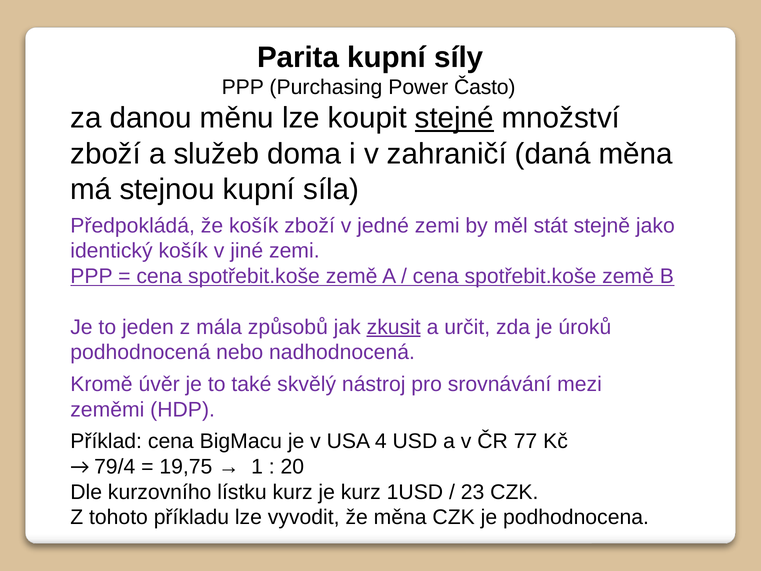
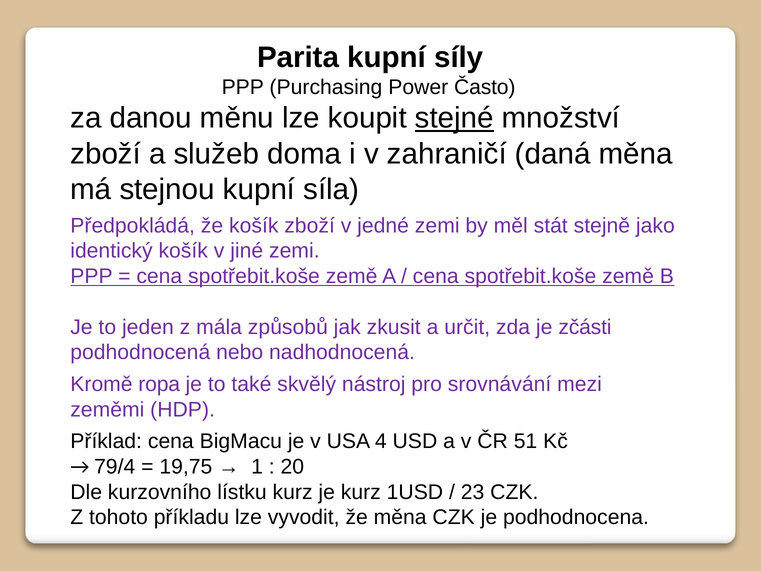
zkusit underline: present -> none
úroků: úroků -> zčásti
úvěr: úvěr -> ropa
77: 77 -> 51
